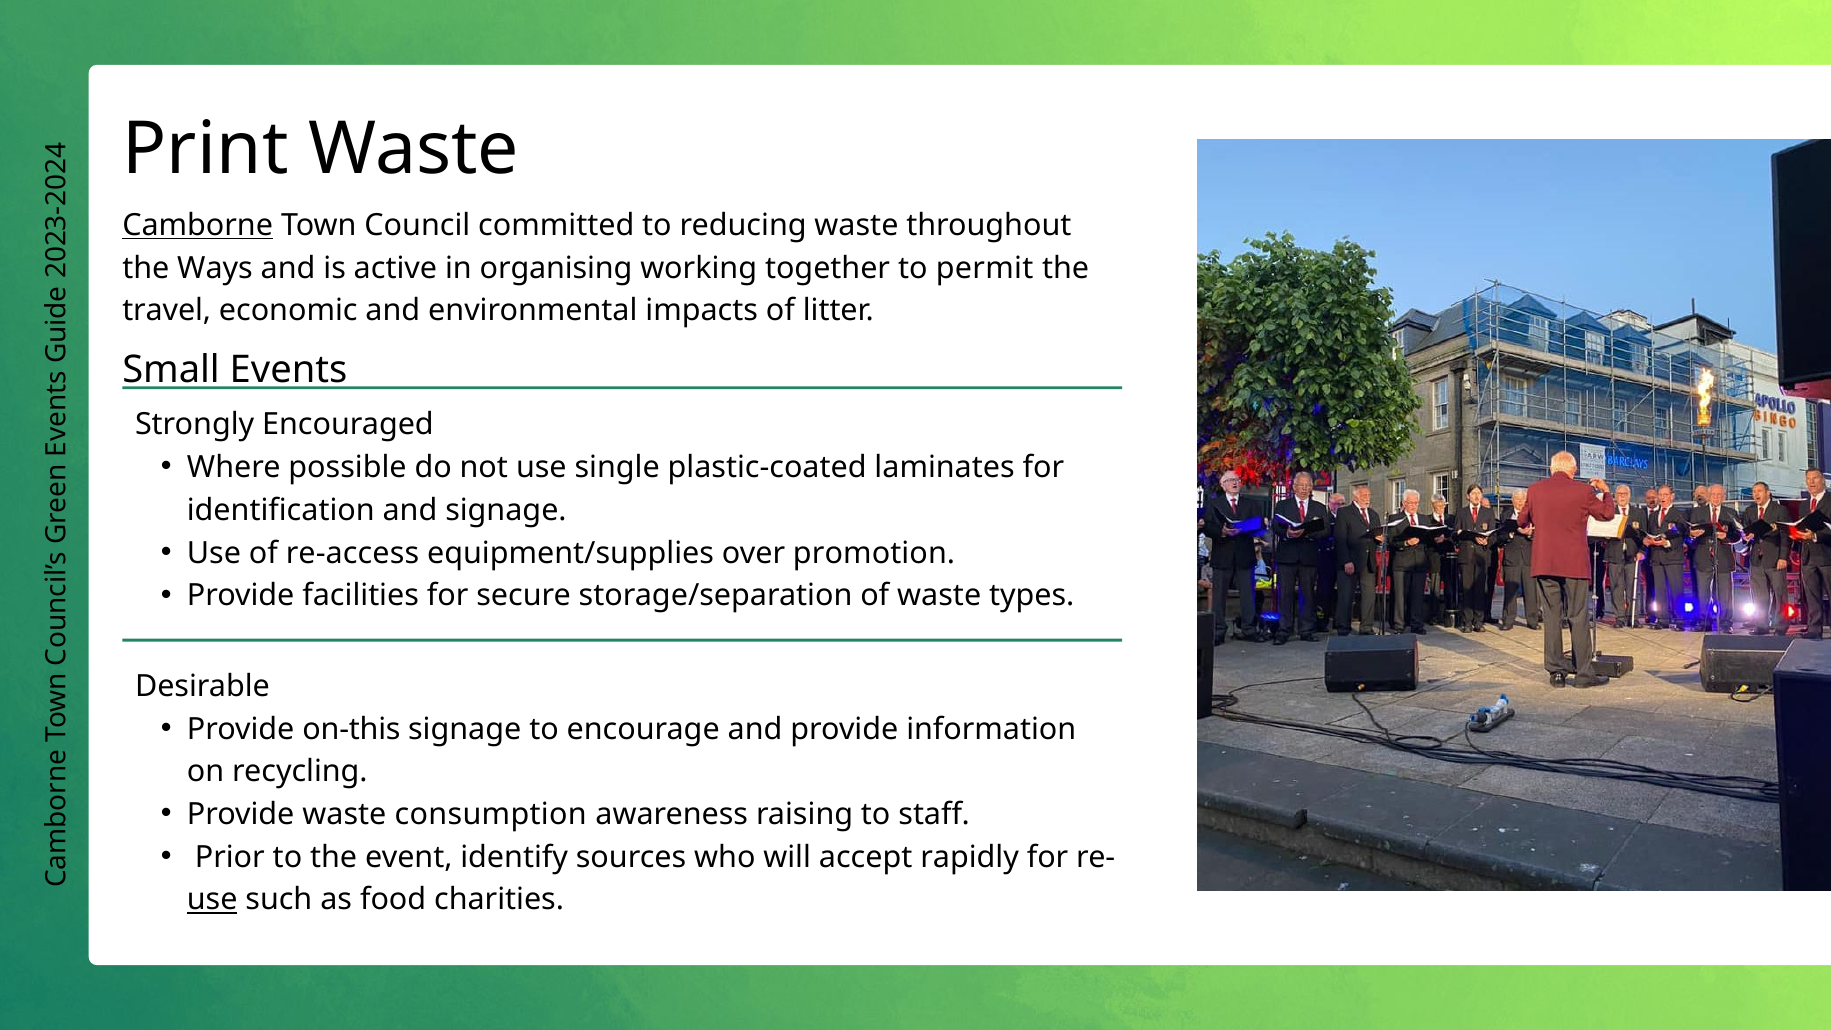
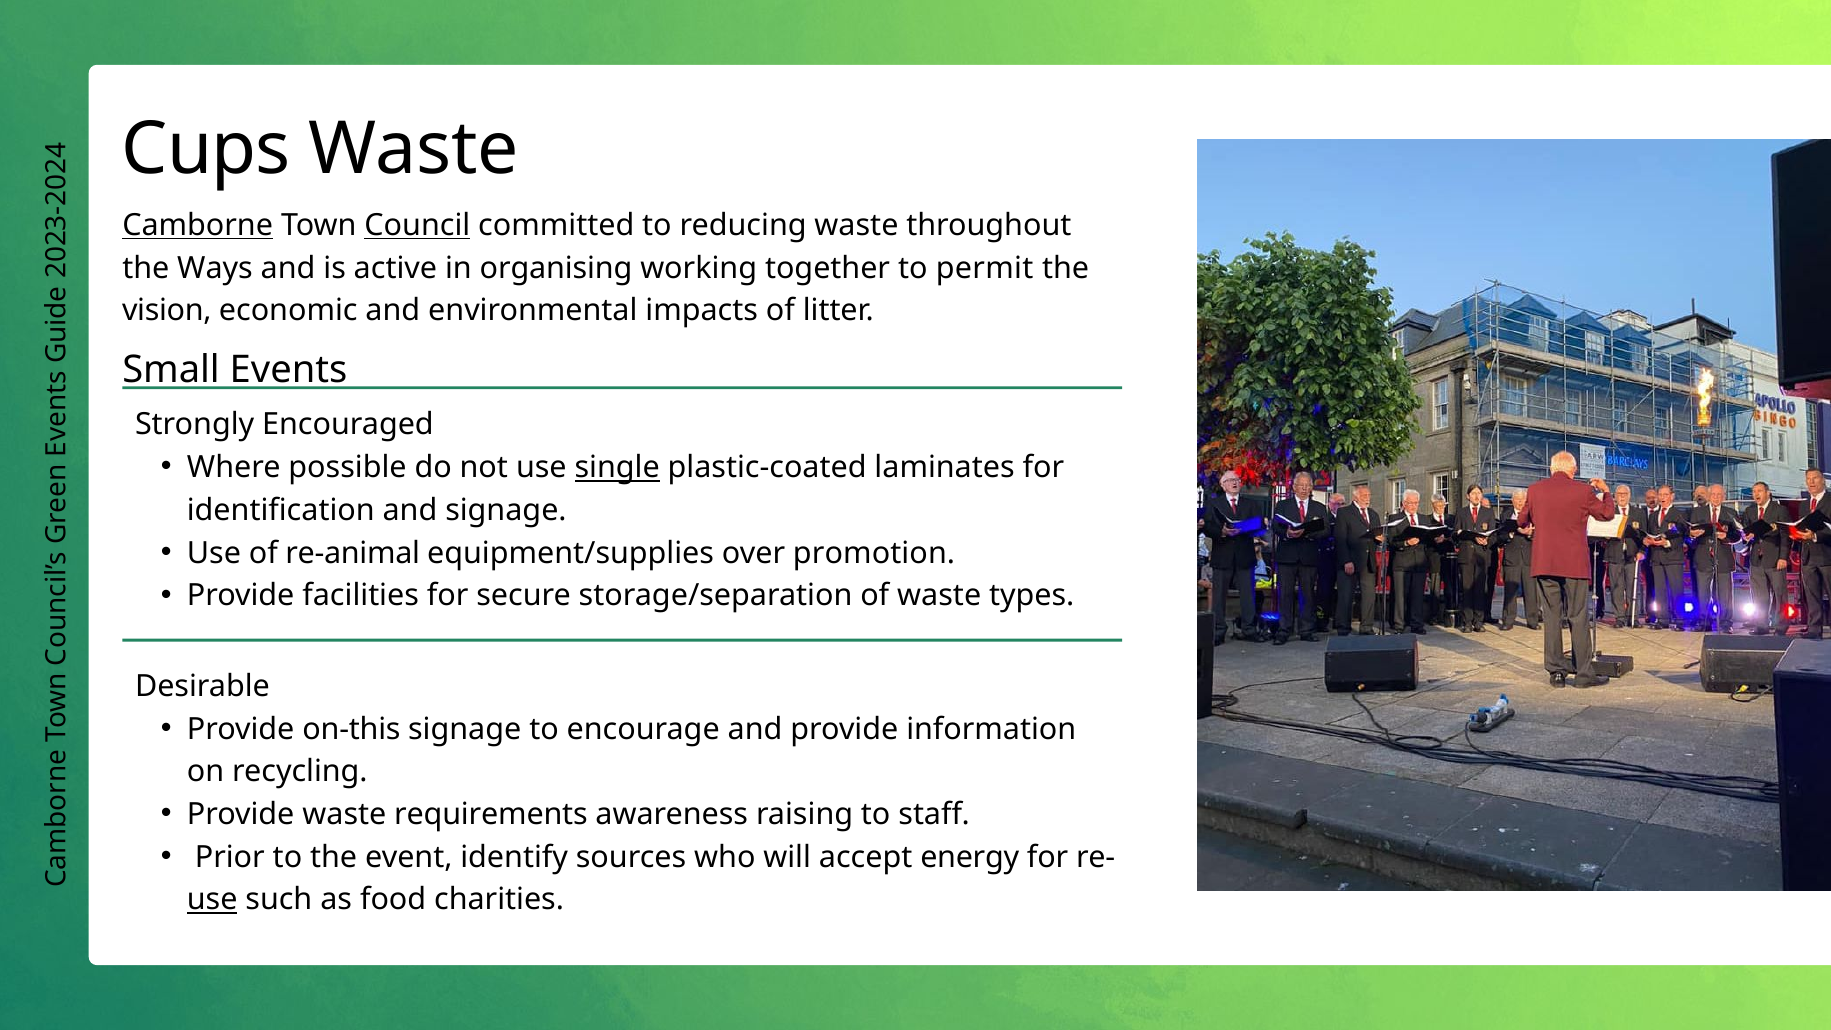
Print: Print -> Cups
Council underline: none -> present
travel: travel -> vision
single underline: none -> present
re-access: re-access -> re-animal
consumption: consumption -> requirements
rapidly: rapidly -> energy
